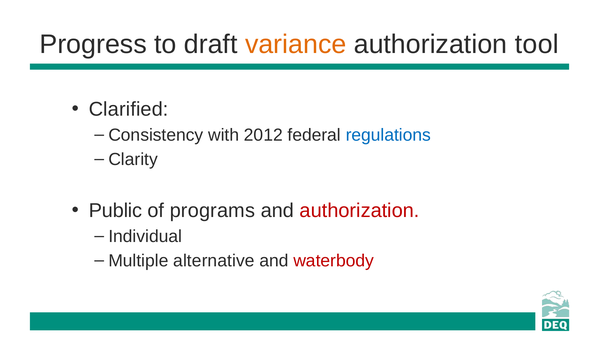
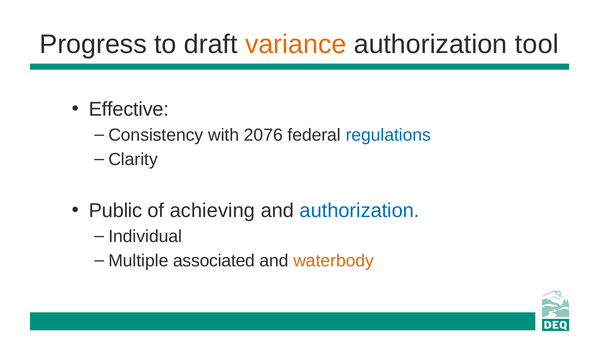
Clarified: Clarified -> Effective
2012: 2012 -> 2076
programs: programs -> achieving
authorization at (360, 210) colour: red -> blue
alternative: alternative -> associated
waterbody colour: red -> orange
